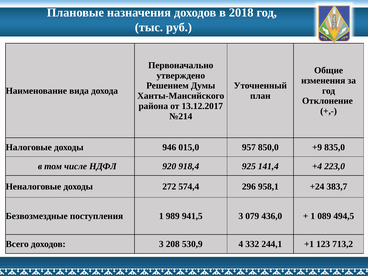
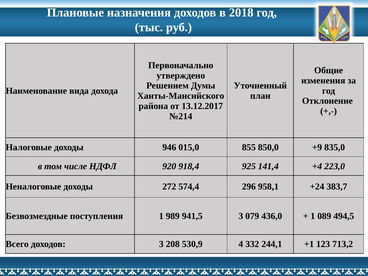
957: 957 -> 855
